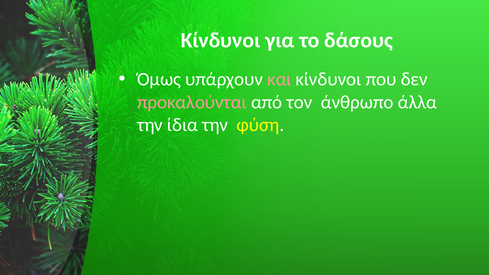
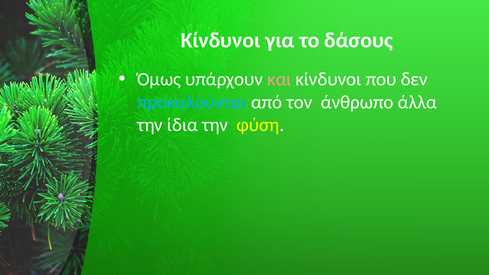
προκαλούνται colour: pink -> light blue
